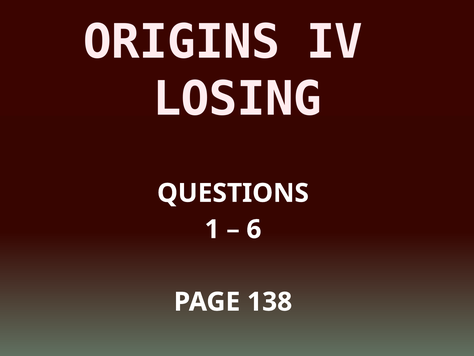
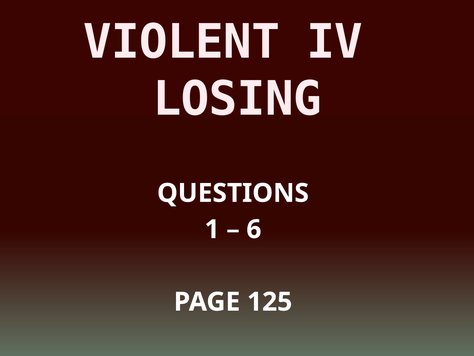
ORIGINS: ORIGINS -> VIOLENT
138: 138 -> 125
